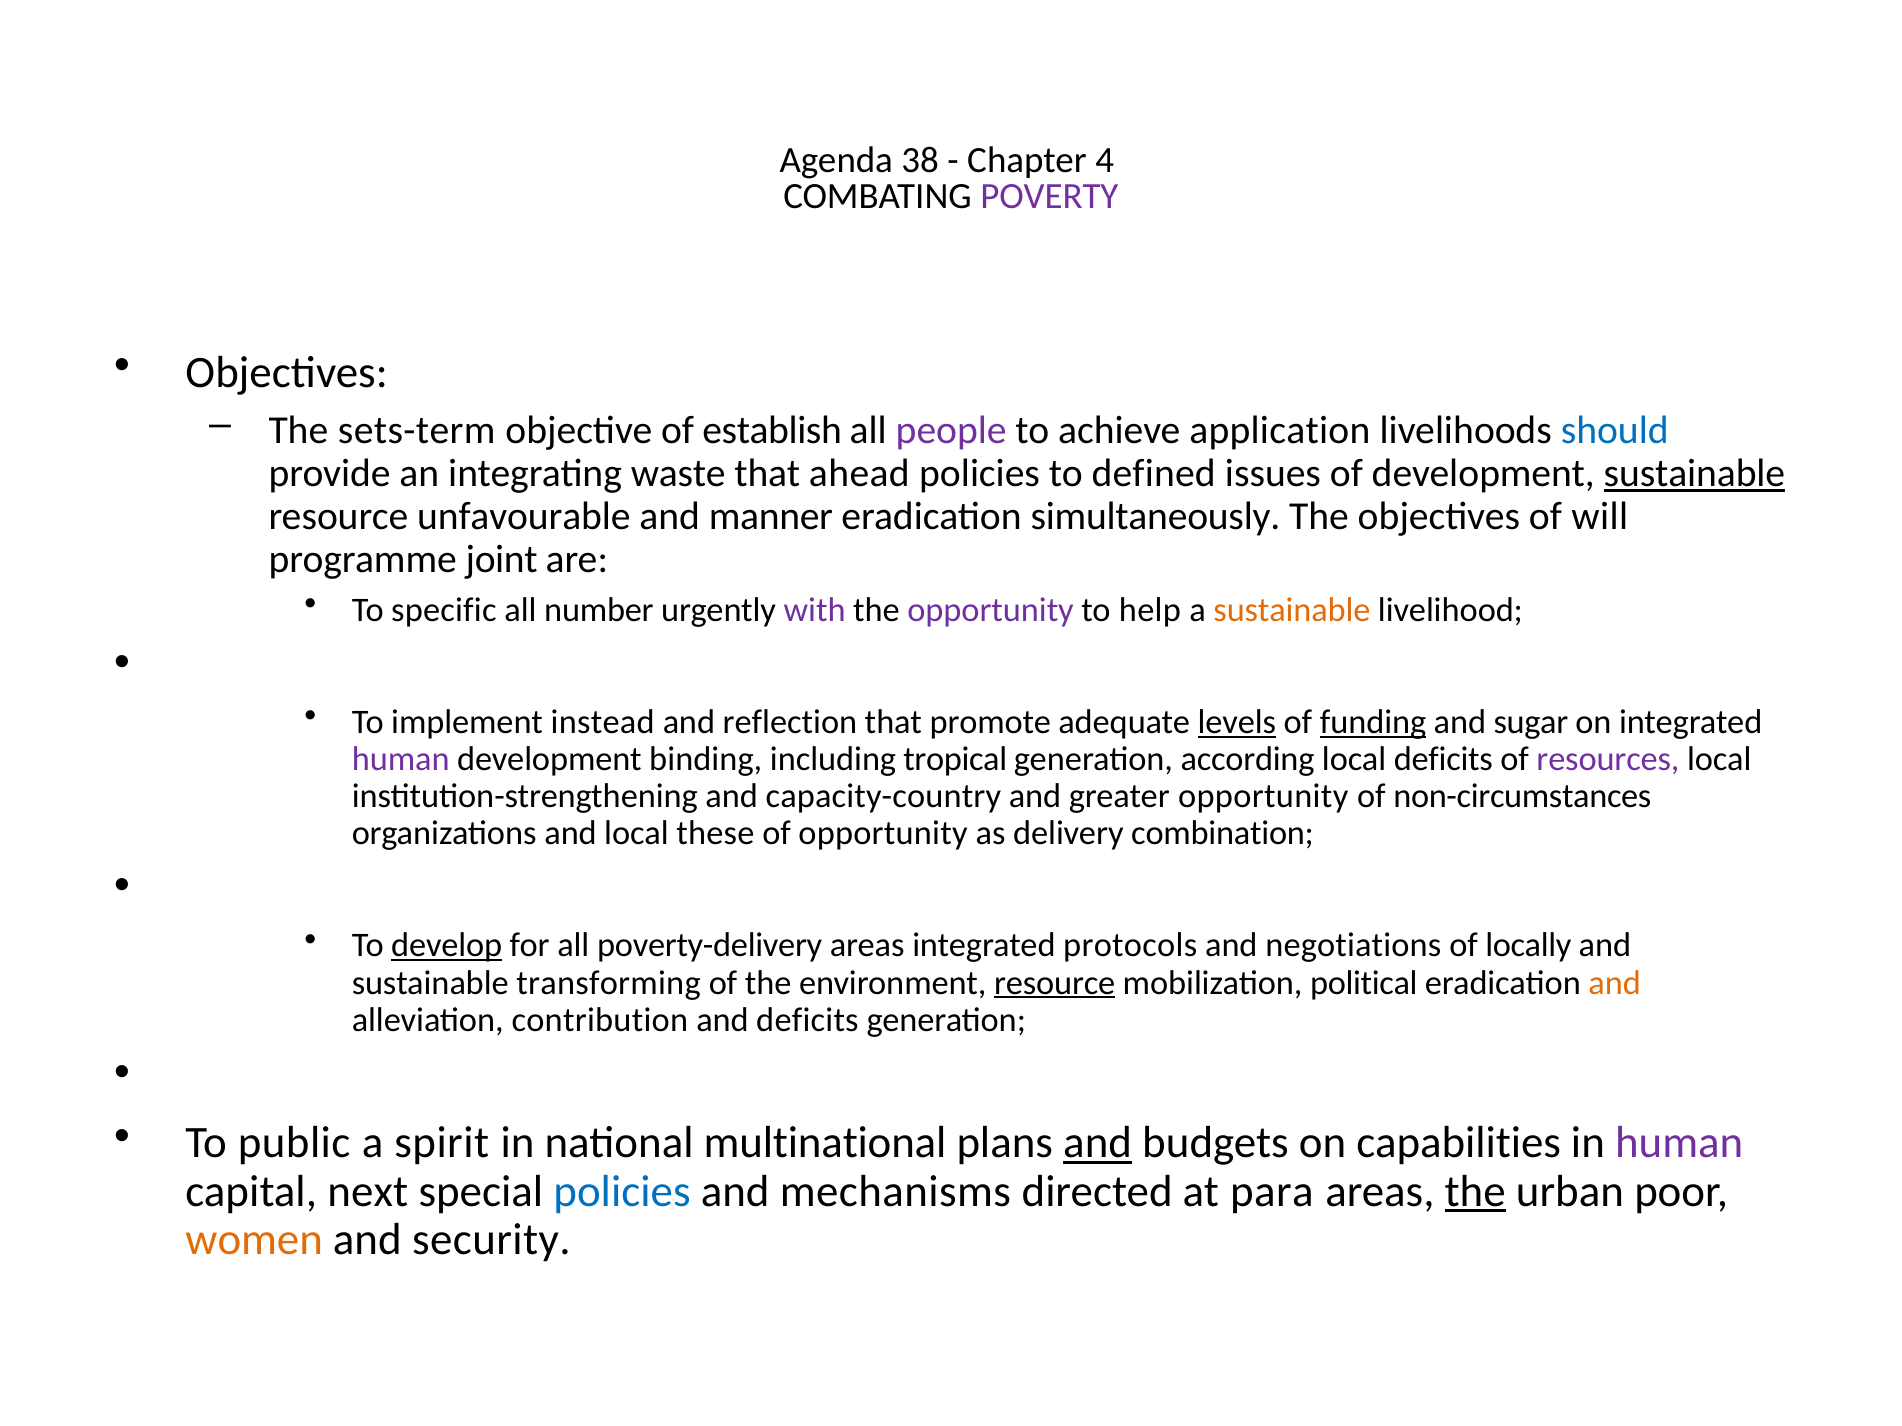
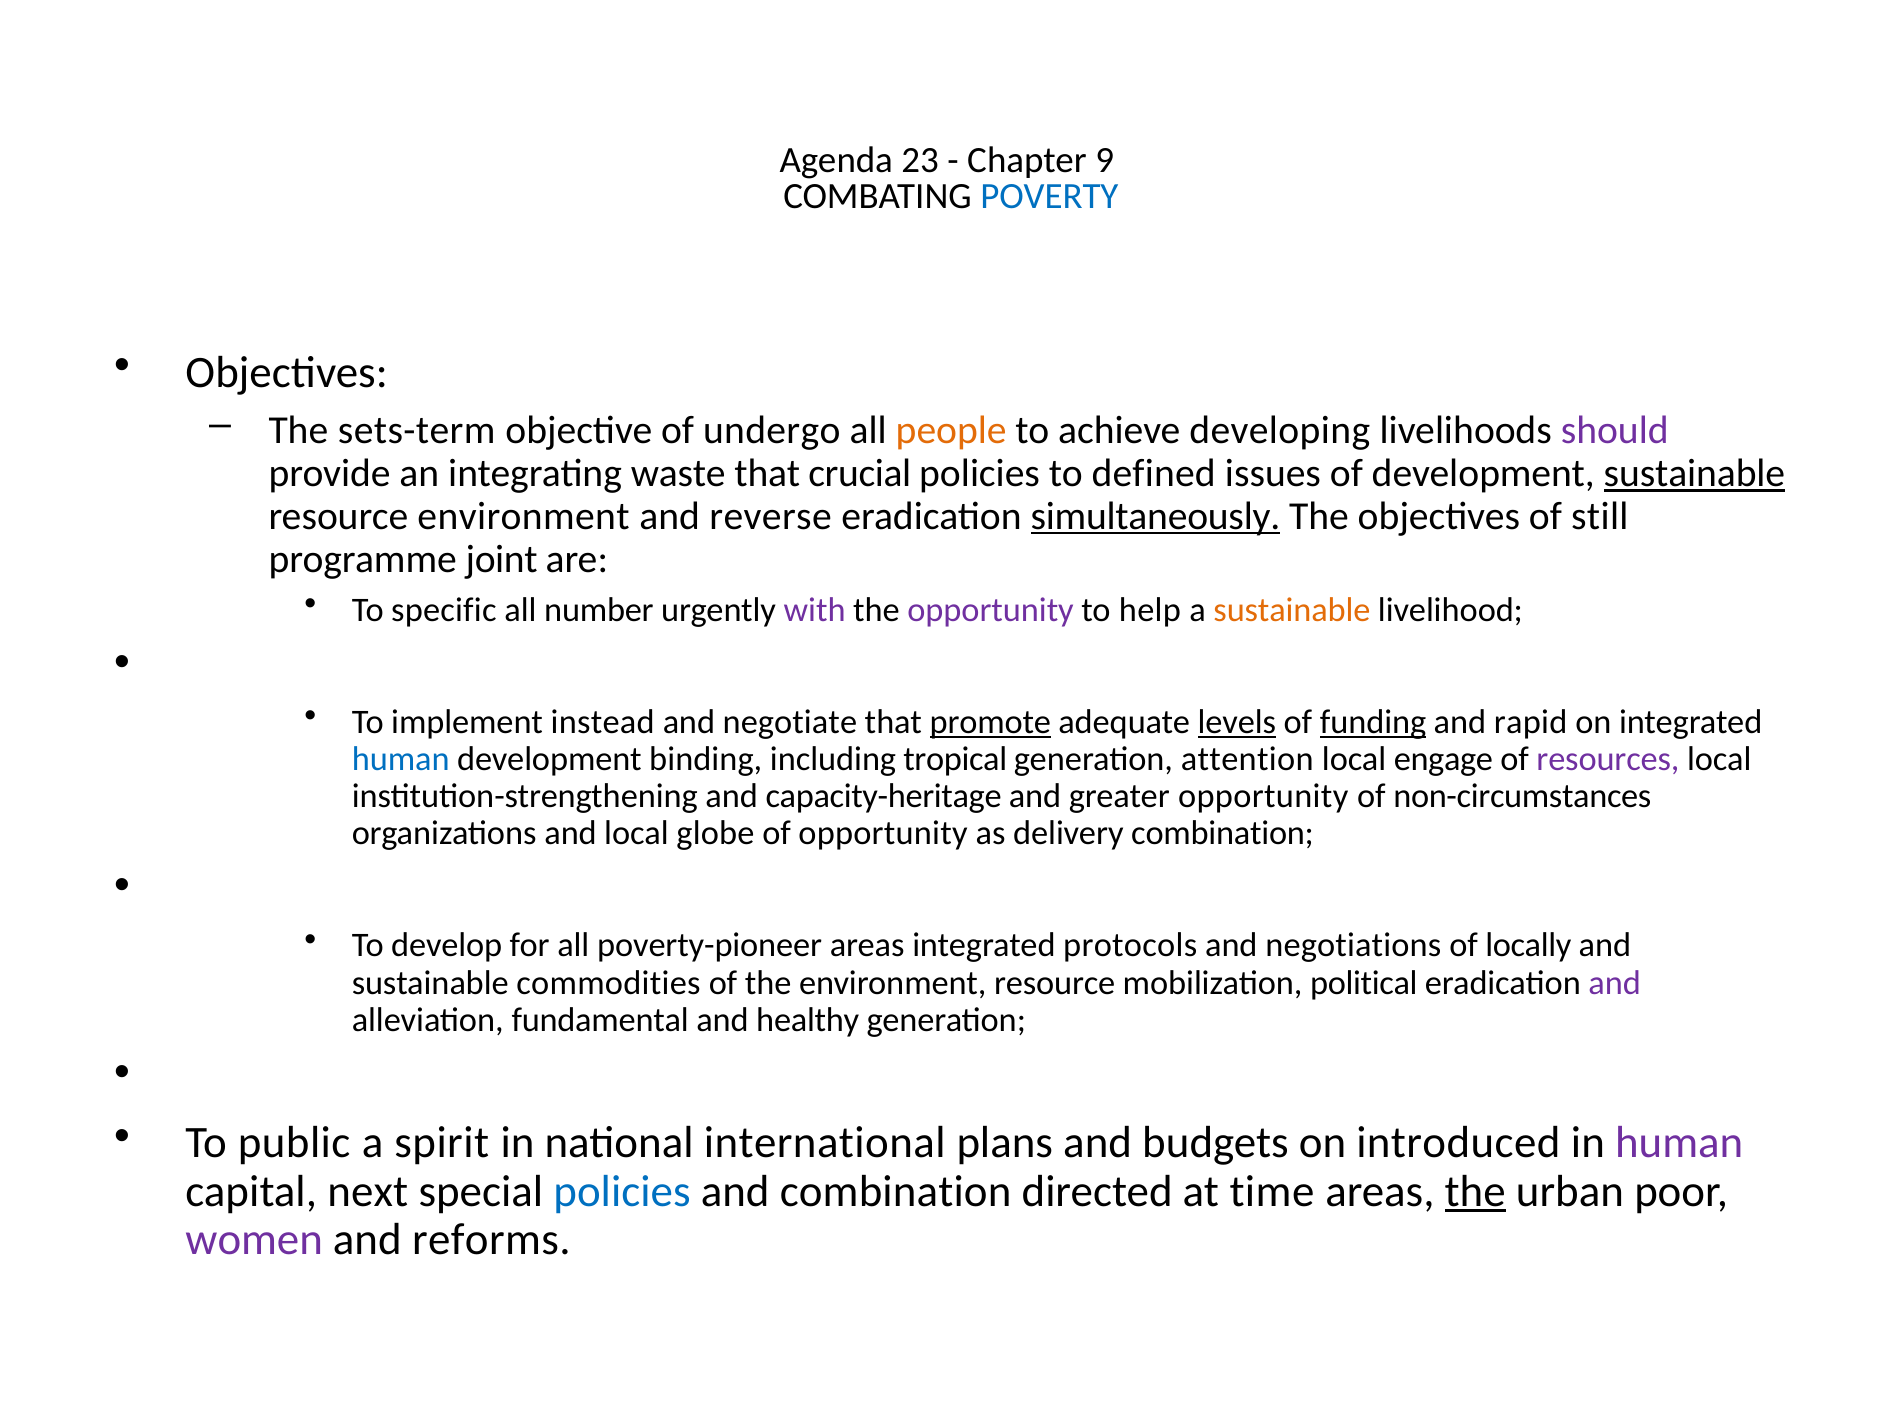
38: 38 -> 23
4: 4 -> 9
POVERTY colour: purple -> blue
establish: establish -> undergo
people colour: purple -> orange
application: application -> developing
should colour: blue -> purple
ahead: ahead -> crucial
resource unfavourable: unfavourable -> environment
manner: manner -> reverse
simultaneously underline: none -> present
will: will -> still
reflection: reflection -> negotiate
promote underline: none -> present
sugar: sugar -> rapid
human at (401, 759) colour: purple -> blue
according: according -> attention
local deficits: deficits -> engage
capacity-country: capacity-country -> capacity-heritage
these: these -> globe
develop underline: present -> none
poverty-delivery: poverty-delivery -> poverty-pioneer
transforming: transforming -> commodities
resource at (1055, 983) underline: present -> none
and at (1615, 983) colour: orange -> purple
contribution: contribution -> fundamental
and deficits: deficits -> healthy
multinational: multinational -> international
and at (1098, 1143) underline: present -> none
capabilities: capabilities -> introduced
and mechanisms: mechanisms -> combination
para: para -> time
women colour: orange -> purple
security: security -> reforms
